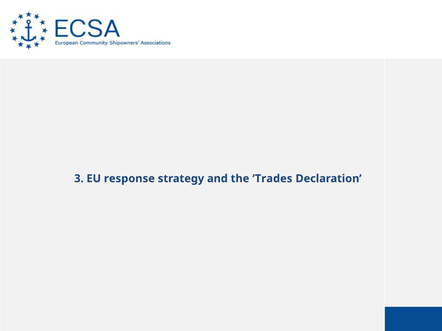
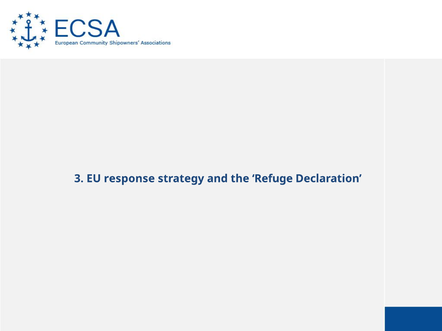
Trades: Trades -> Refuge
